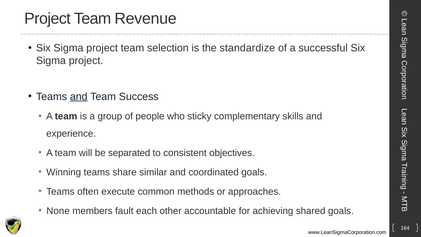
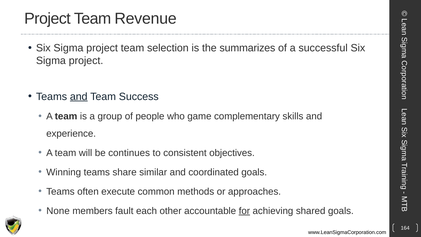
standardize: standardize -> summarizes
sticky: sticky -> game
separated: separated -> continues
for underline: none -> present
